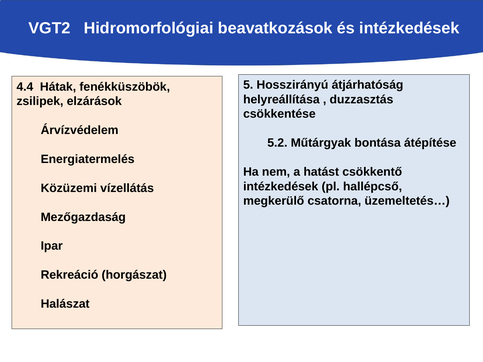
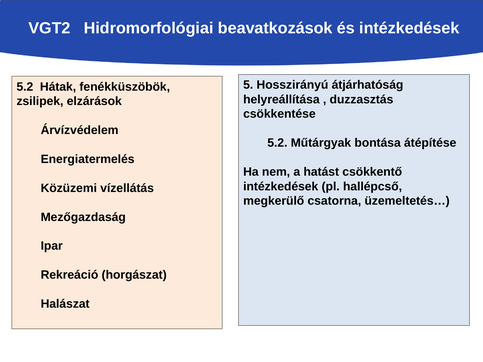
4.4 at (25, 87): 4.4 -> 5.2
